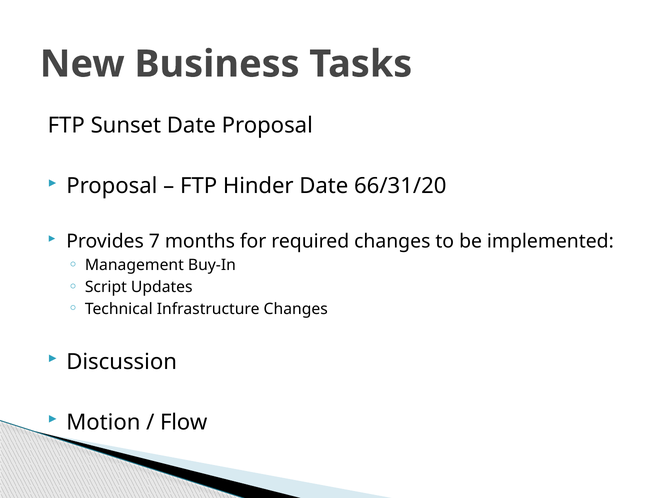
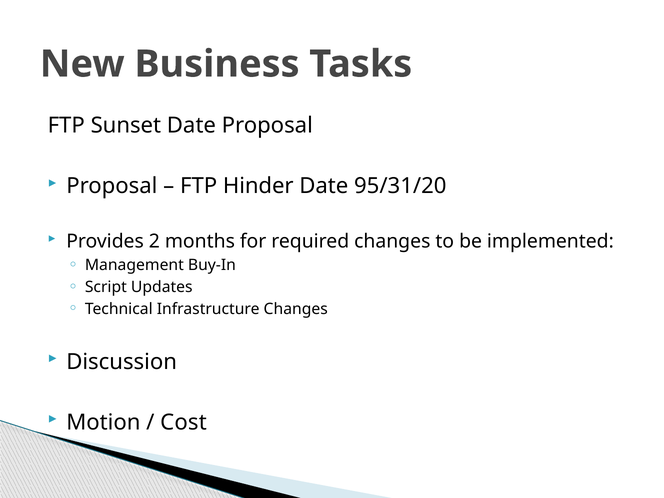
66/31/20: 66/31/20 -> 95/31/20
7: 7 -> 2
Flow: Flow -> Cost
